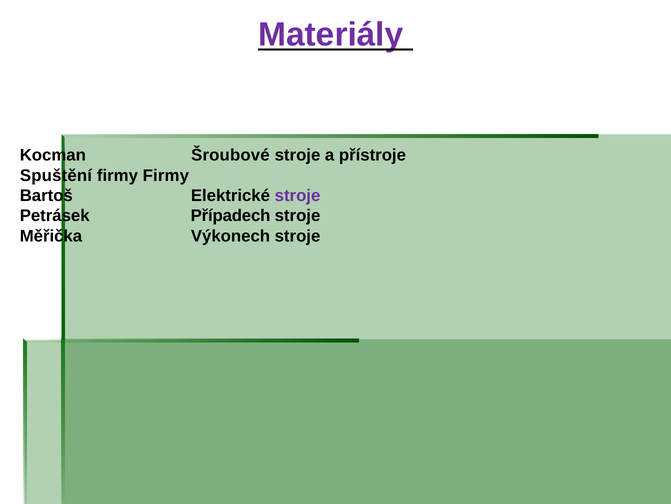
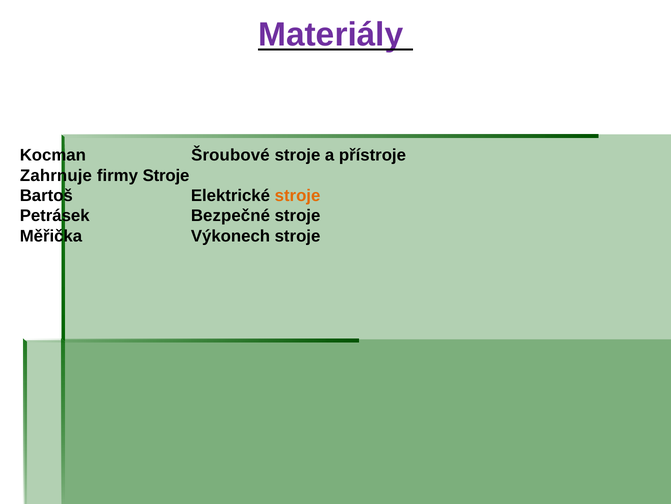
Spuštění: Spuštění -> Zahrnuje
firmy Firmy: Firmy -> Stroje
stroje at (298, 195) colour: purple -> orange
Případech: Případech -> Bezpečné
